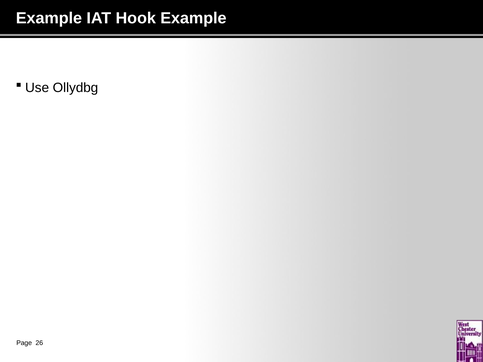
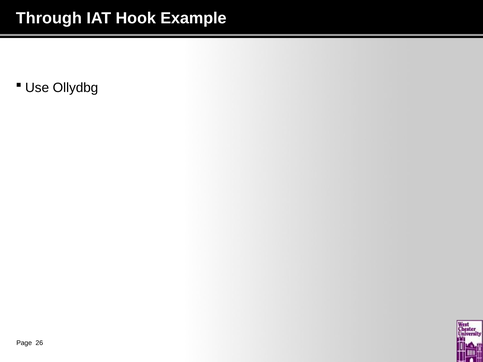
Example at (49, 18): Example -> Through
